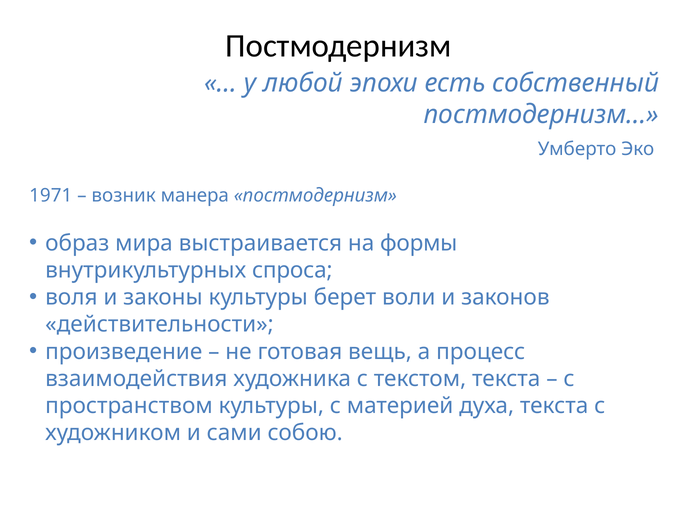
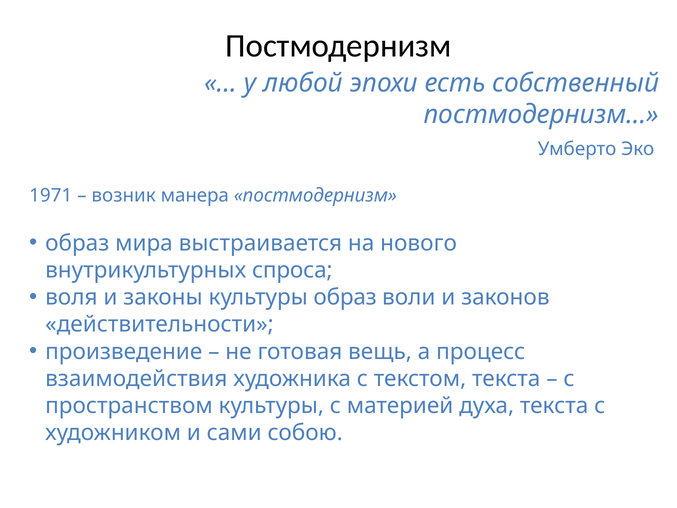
формы: формы -> нового
культуры берет: берет -> образ
